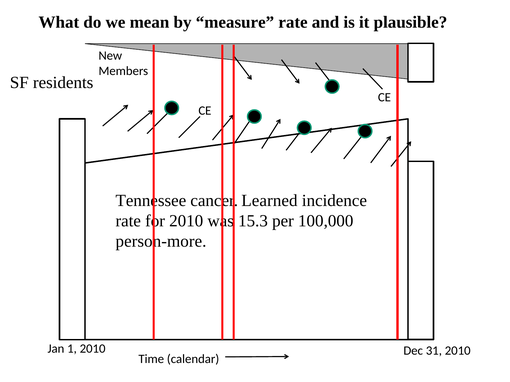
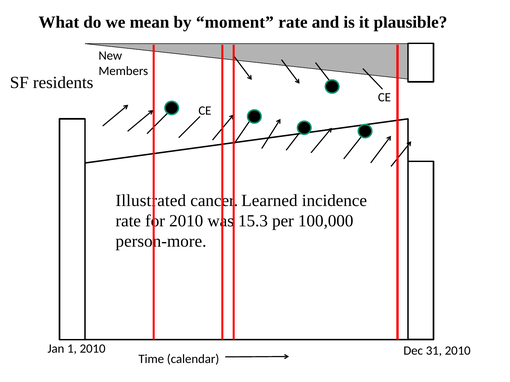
measure: measure -> moment
Tennessee: Tennessee -> Illustrated
